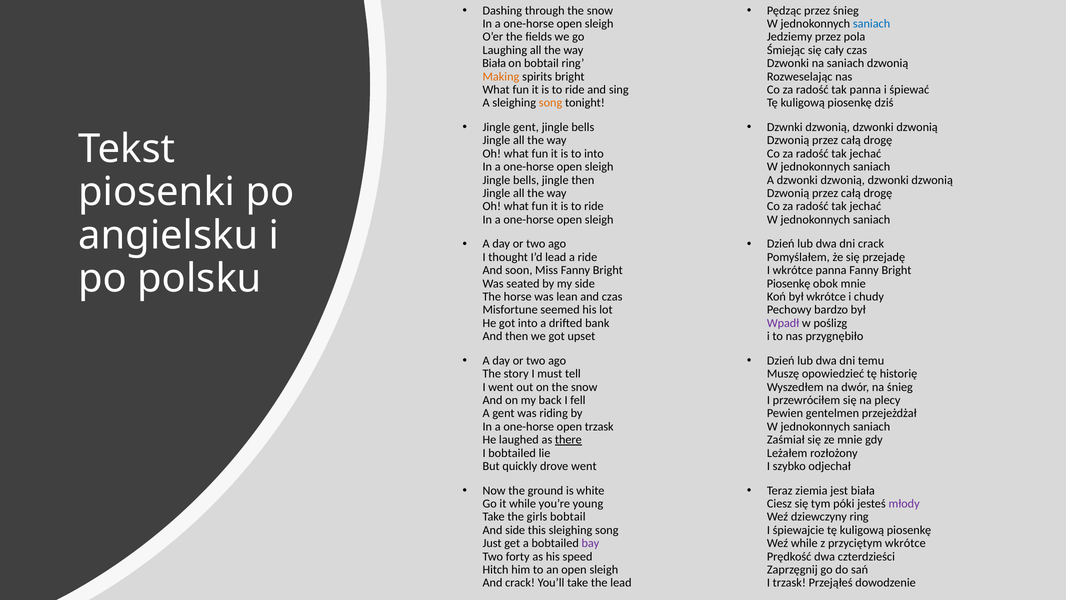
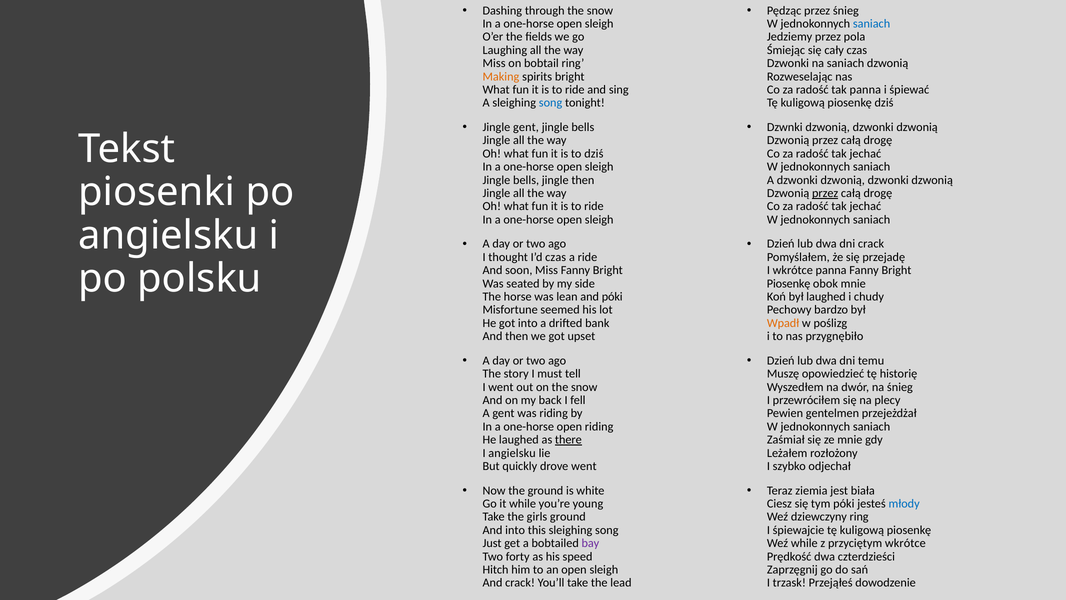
Biała at (494, 63): Biała -> Miss
song at (551, 103) colour: orange -> blue
to into: into -> dziś
przez at (825, 193) underline: none -> present
I’d lead: lead -> czas
and czas: czas -> póki
był wkrótce: wkrótce -> laughed
Wpadł colour: purple -> orange
open trzask: trzask -> riding
I bobtailed: bobtailed -> angielsku
młody colour: purple -> blue
girls bobtail: bobtail -> ground
And side: side -> into
